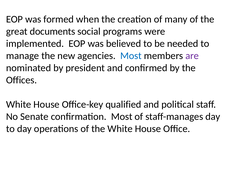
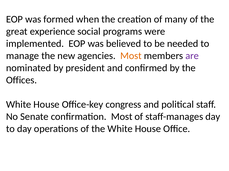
documents: documents -> experience
Most at (131, 56) colour: blue -> orange
qualified: qualified -> congress
